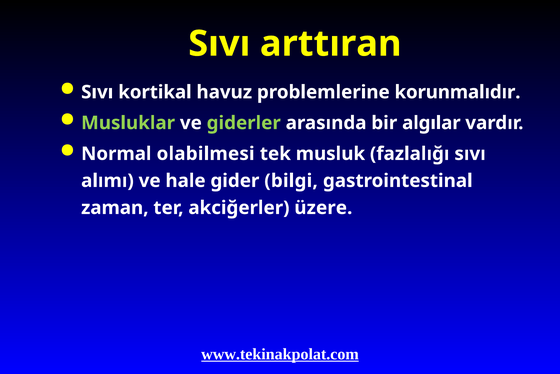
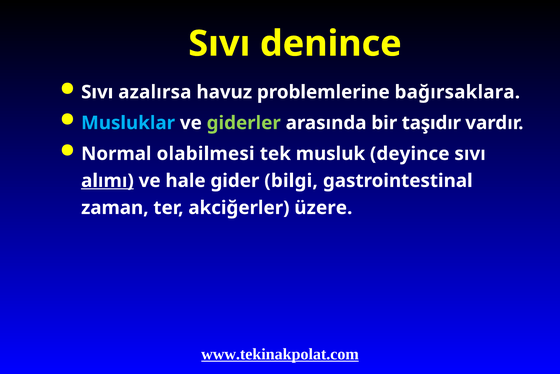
arttıran: arttıran -> denince
kortikal: kortikal -> azalırsa
korunmalıdır: korunmalıdır -> bağırsaklara
Musluklar colour: light green -> light blue
algılar: algılar -> taşıdır
fazlalığı: fazlalığı -> deyince
alımı underline: none -> present
